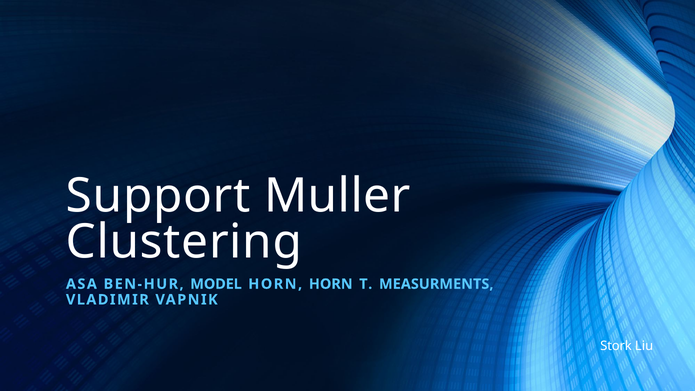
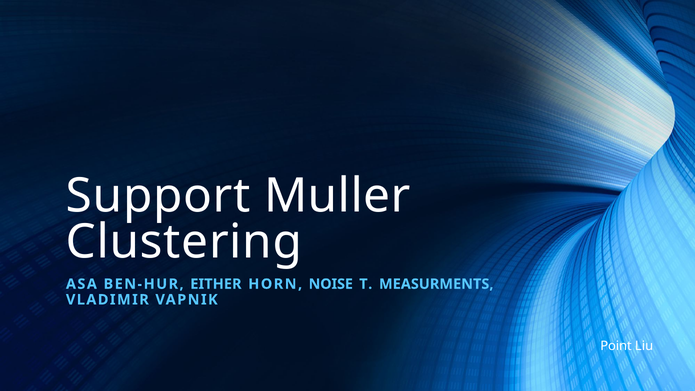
MODEL: MODEL -> EITHER
HORN HORN: HORN -> NOISE
Stork: Stork -> Point
